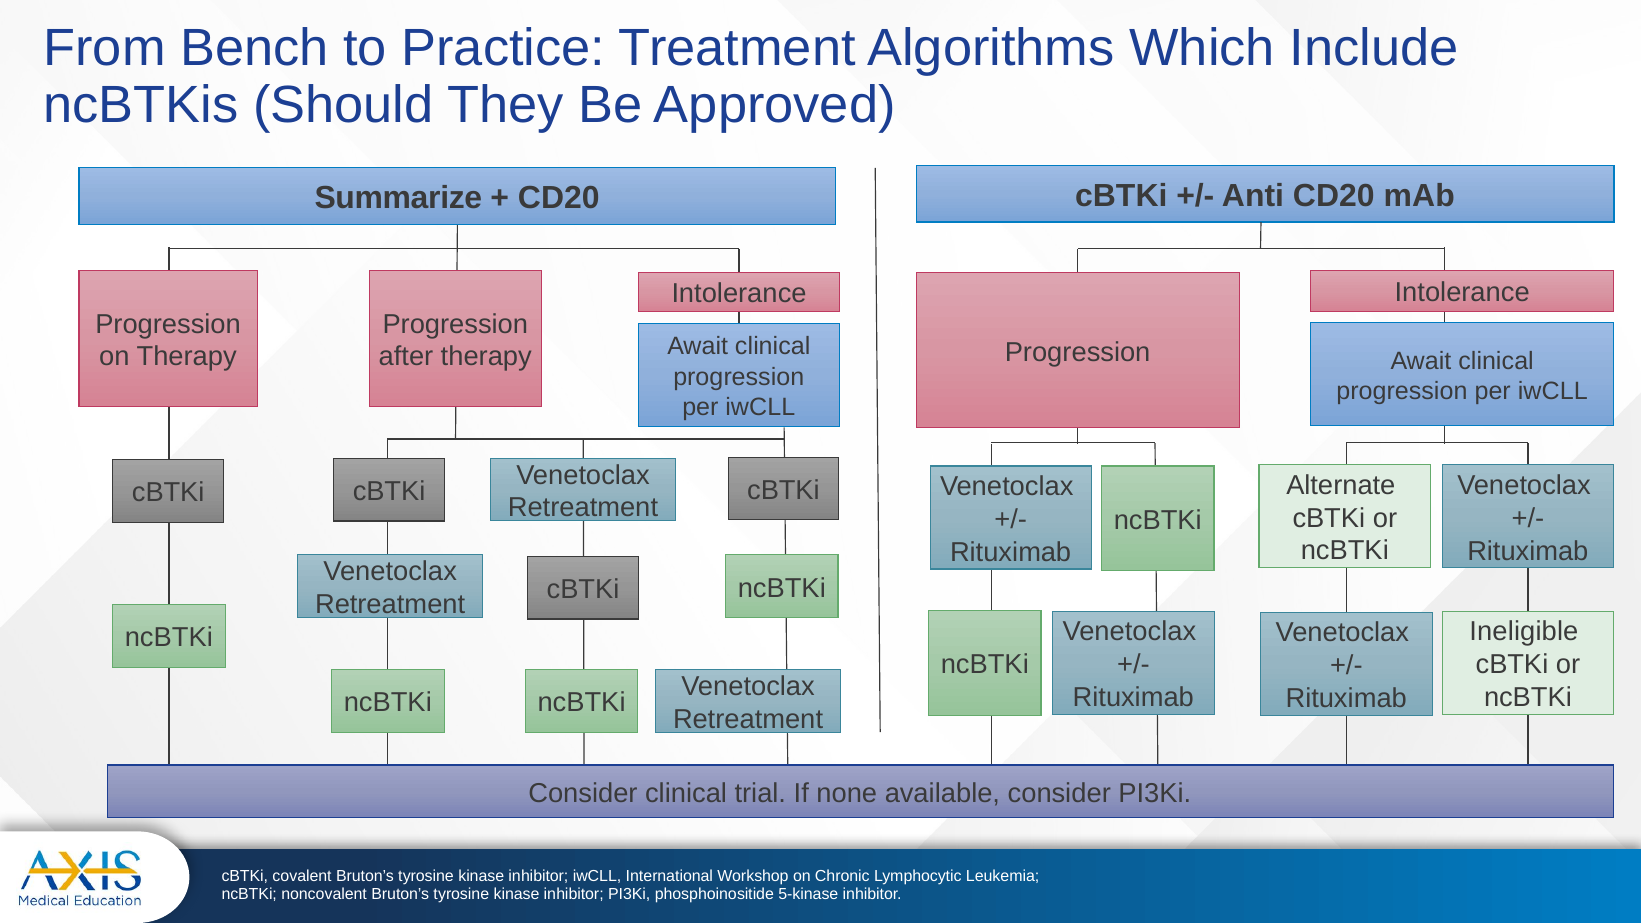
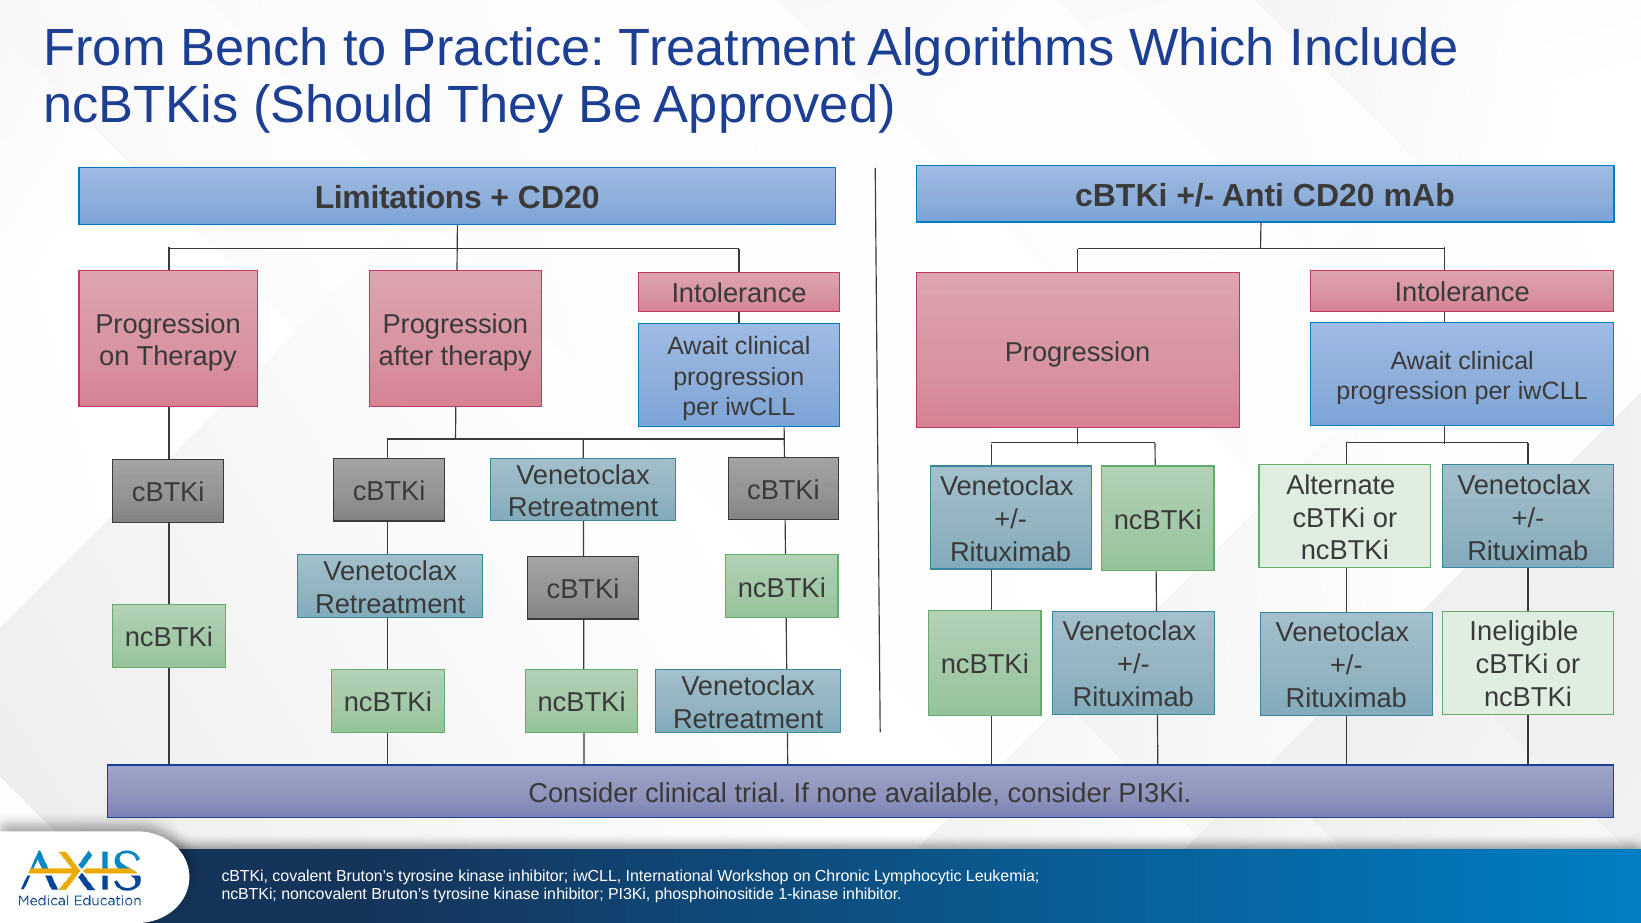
Summarize: Summarize -> Limitations
5-kinase: 5-kinase -> 1-kinase
